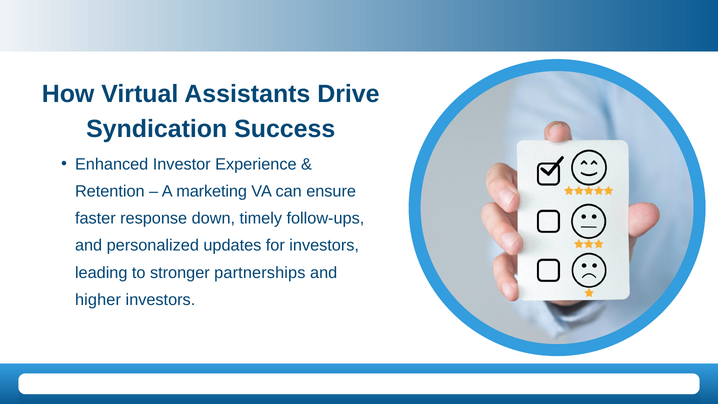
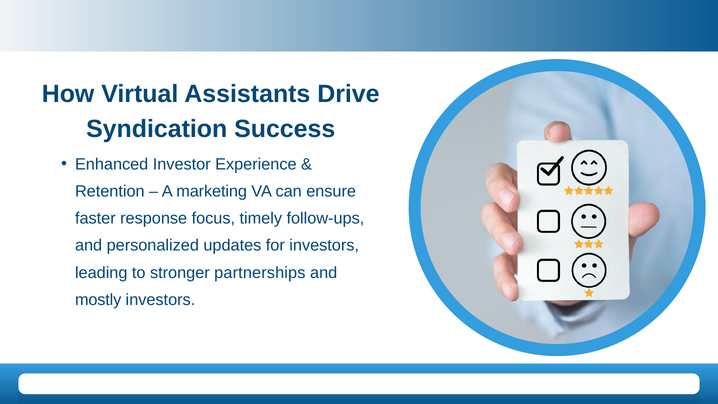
down: down -> focus
higher: higher -> mostly
